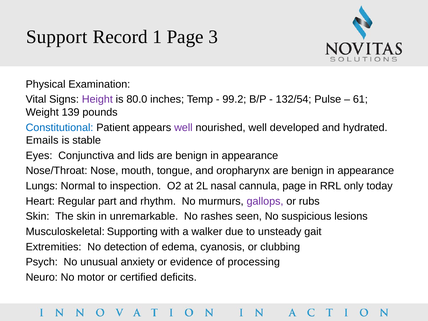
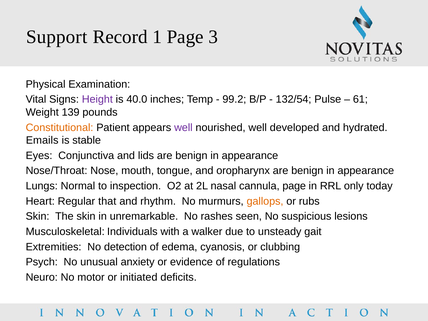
80.0: 80.0 -> 40.0
Constitutional colour: blue -> orange
part: part -> that
gallops colour: purple -> orange
Supporting: Supporting -> Individuals
processing: processing -> regulations
certified: certified -> initiated
